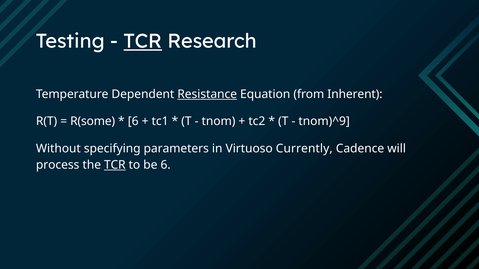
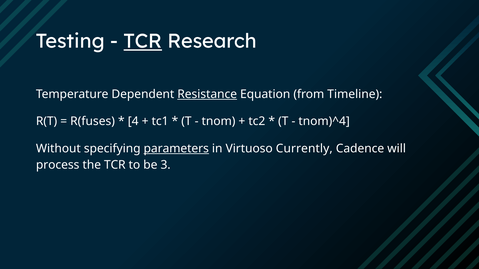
Inherent: Inherent -> Timeline
R(some: R(some -> R(fuses
6 at (133, 122): 6 -> 4
tnom)^9: tnom)^9 -> tnom)^4
parameters underline: none -> present
TCR at (115, 165) underline: present -> none
be 6: 6 -> 3
